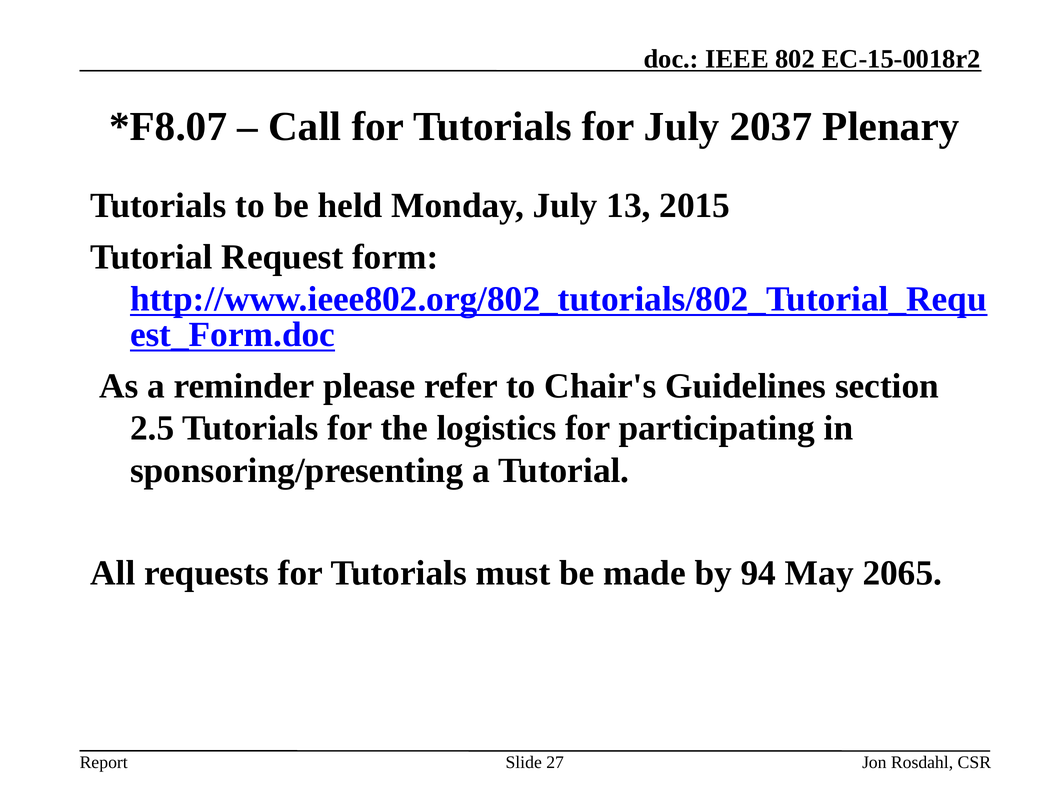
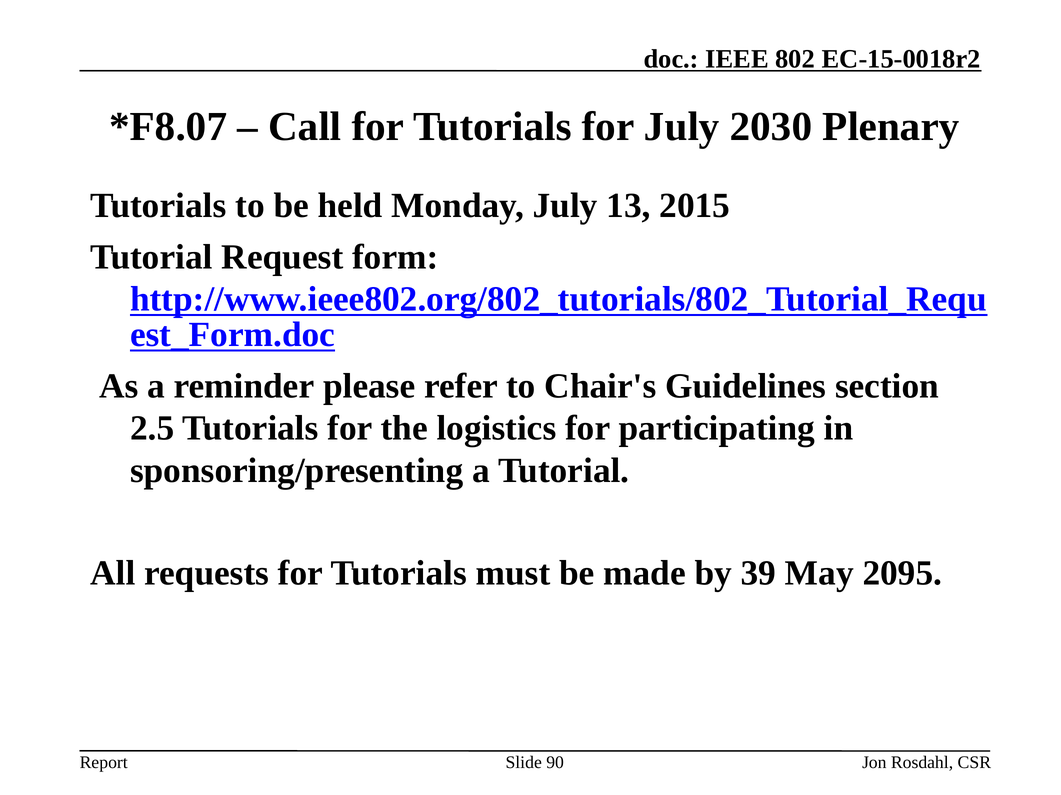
2037: 2037 -> 2030
94: 94 -> 39
2065: 2065 -> 2095
27: 27 -> 90
